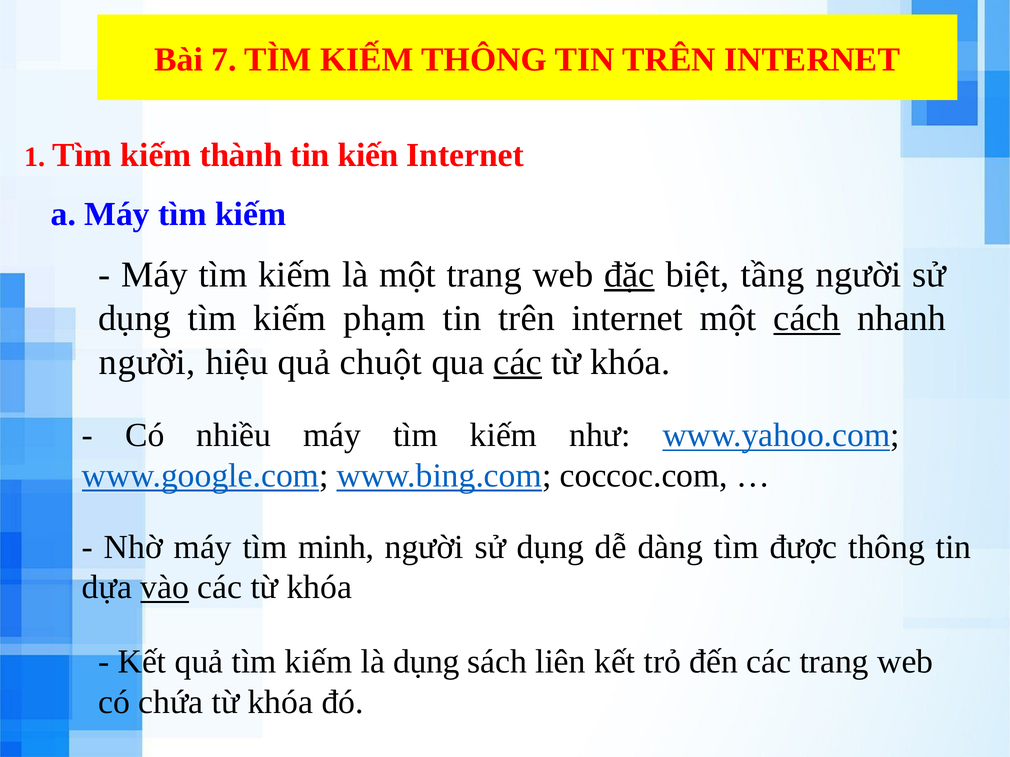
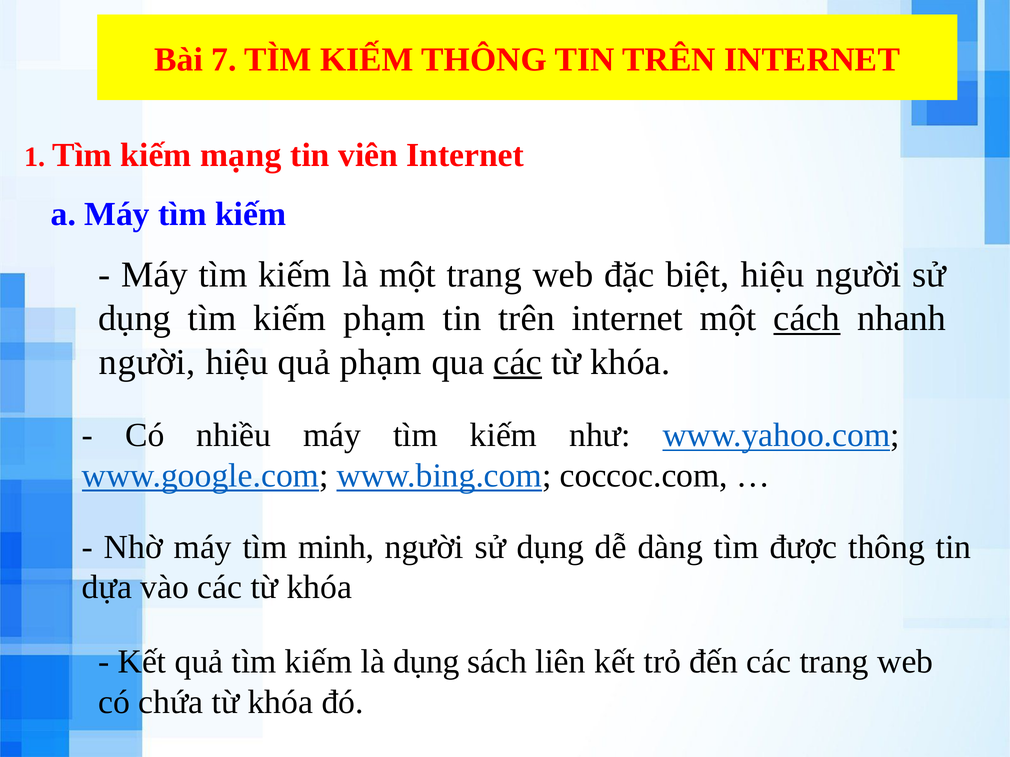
thành: thành -> mạng
kiến: kiến -> viên
đặc underline: present -> none
biệt tầng: tầng -> hiệu
quả chuột: chuột -> phạm
vào underline: present -> none
